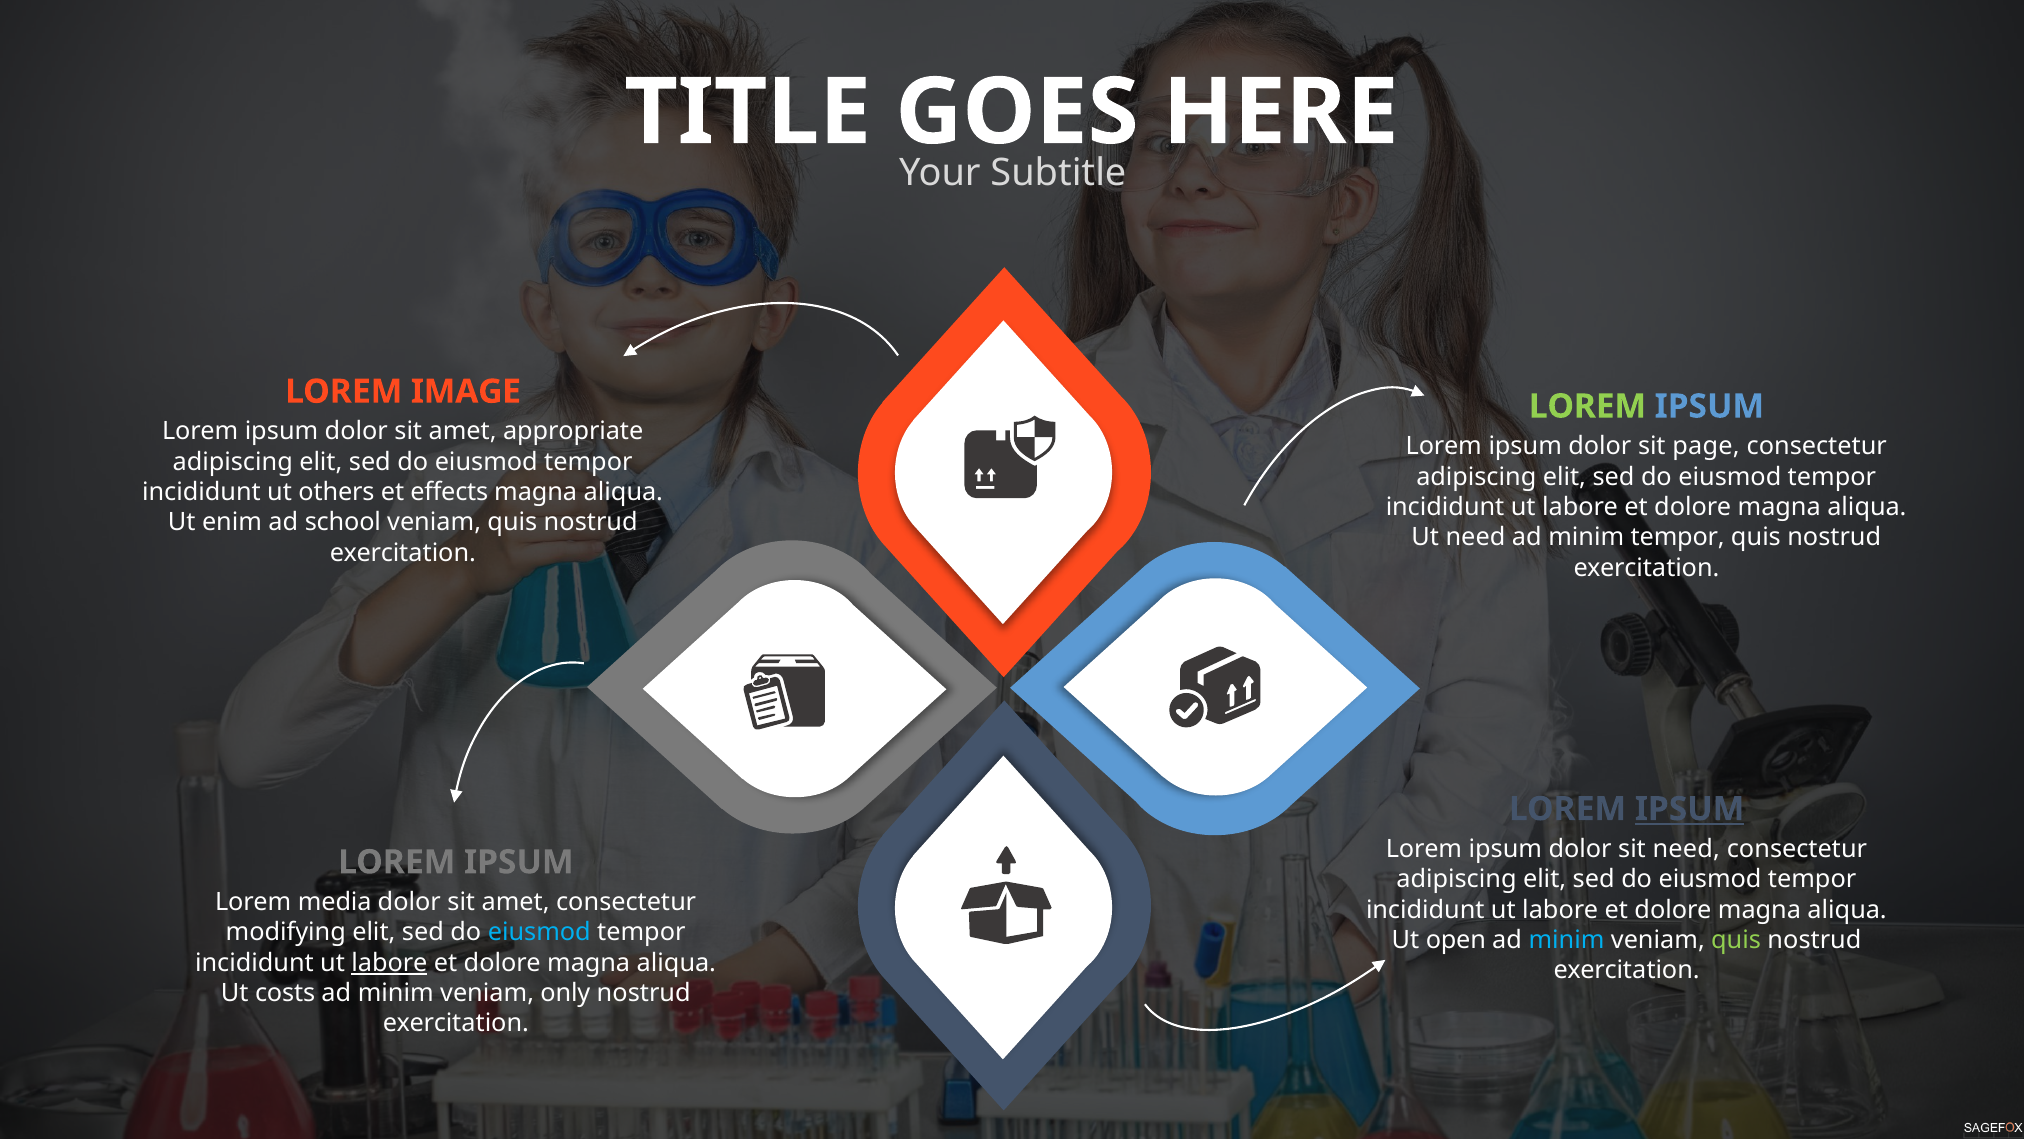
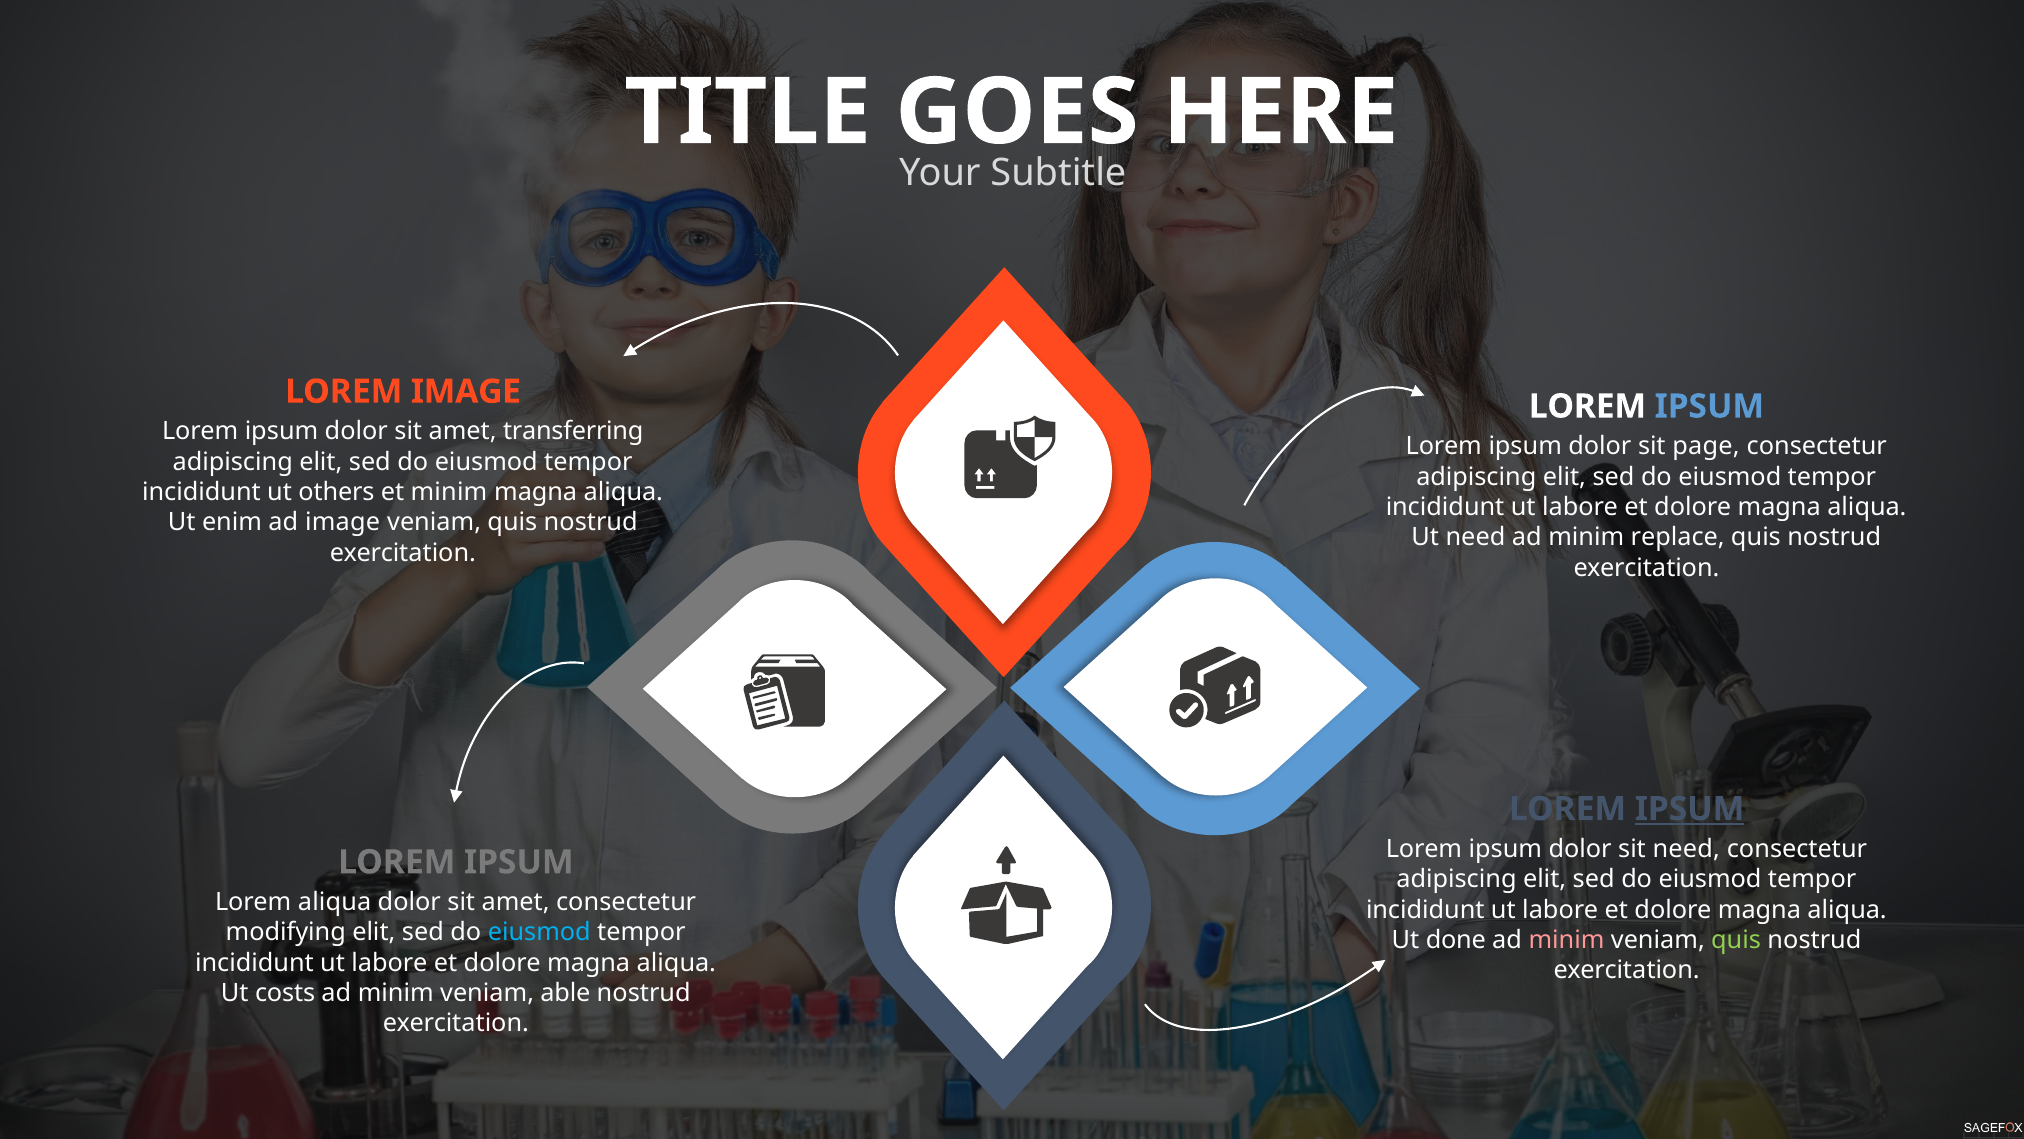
LOREM at (1587, 406) colour: light green -> white
appropriate: appropriate -> transferring
et effects: effects -> minim
ad school: school -> image
minim tempor: tempor -> replace
Lorem media: media -> aliqua
open: open -> done
minim at (1567, 940) colour: light blue -> pink
labore at (389, 962) underline: present -> none
only: only -> able
